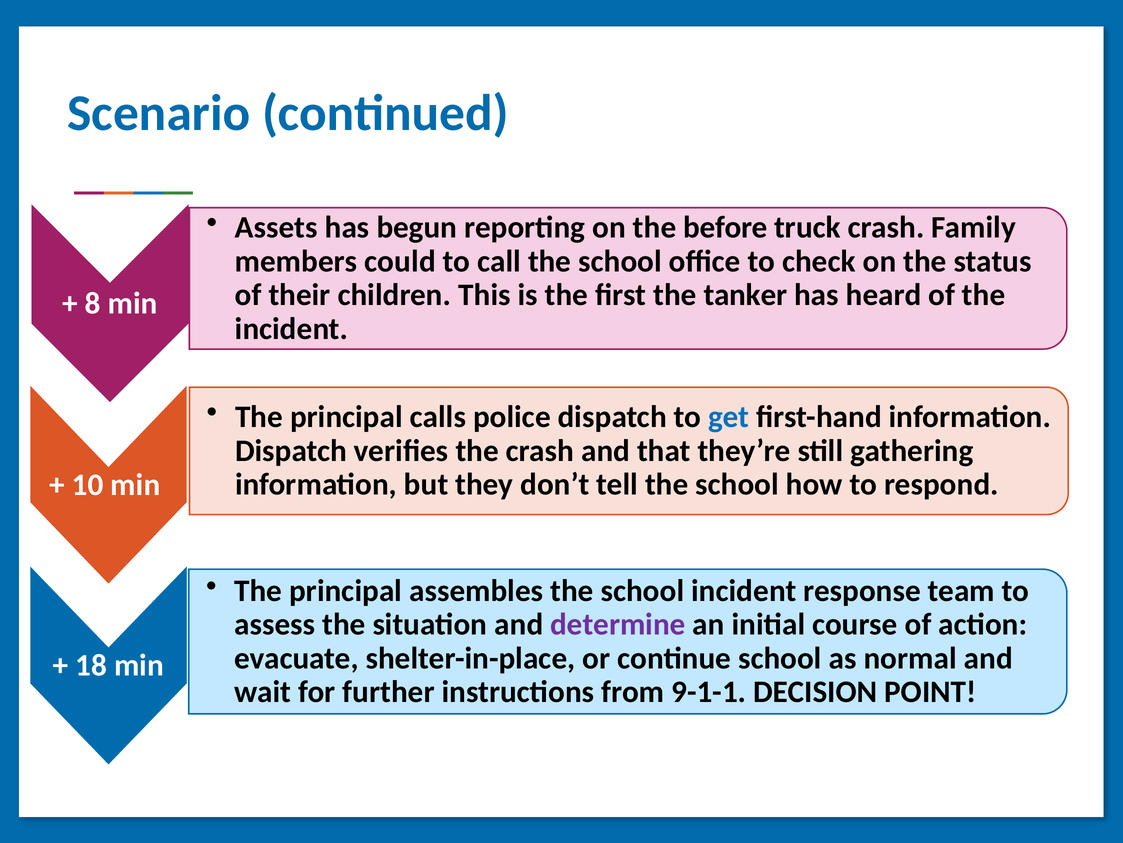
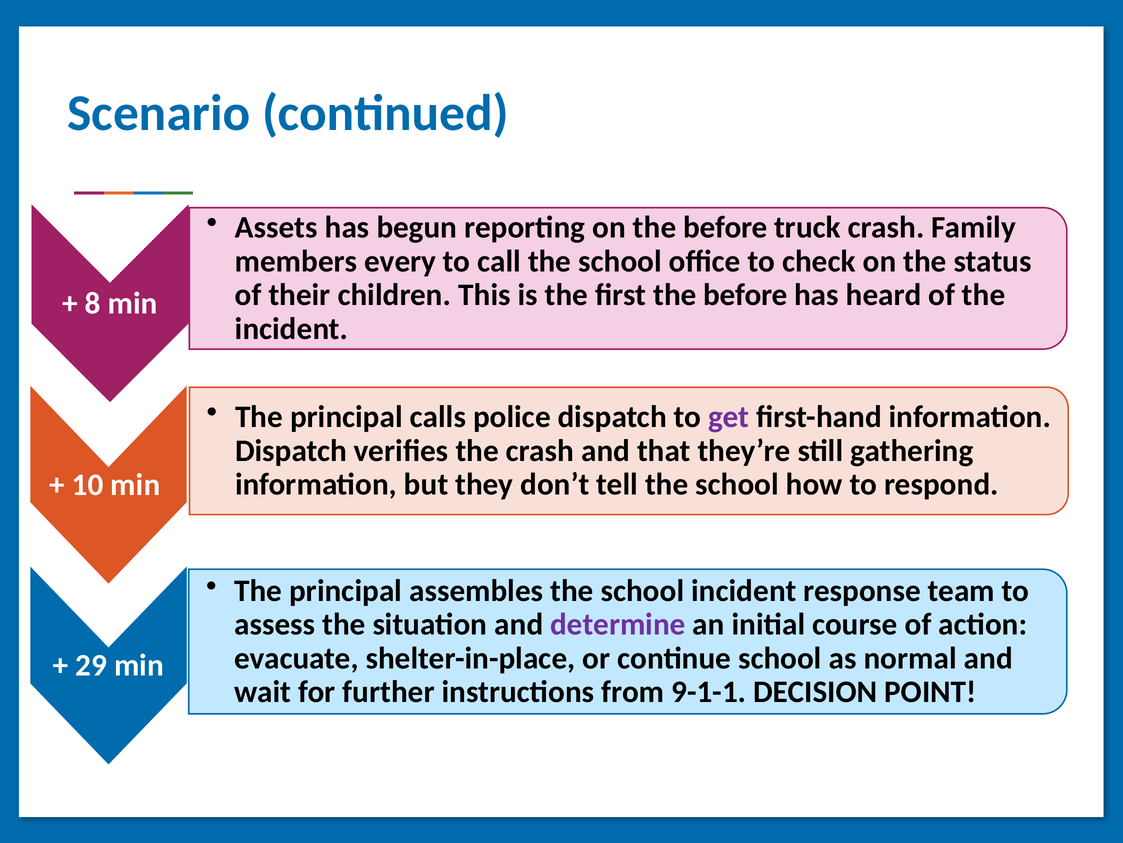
could: could -> every
first the tanker: tanker -> before
get colour: blue -> purple
18: 18 -> 29
